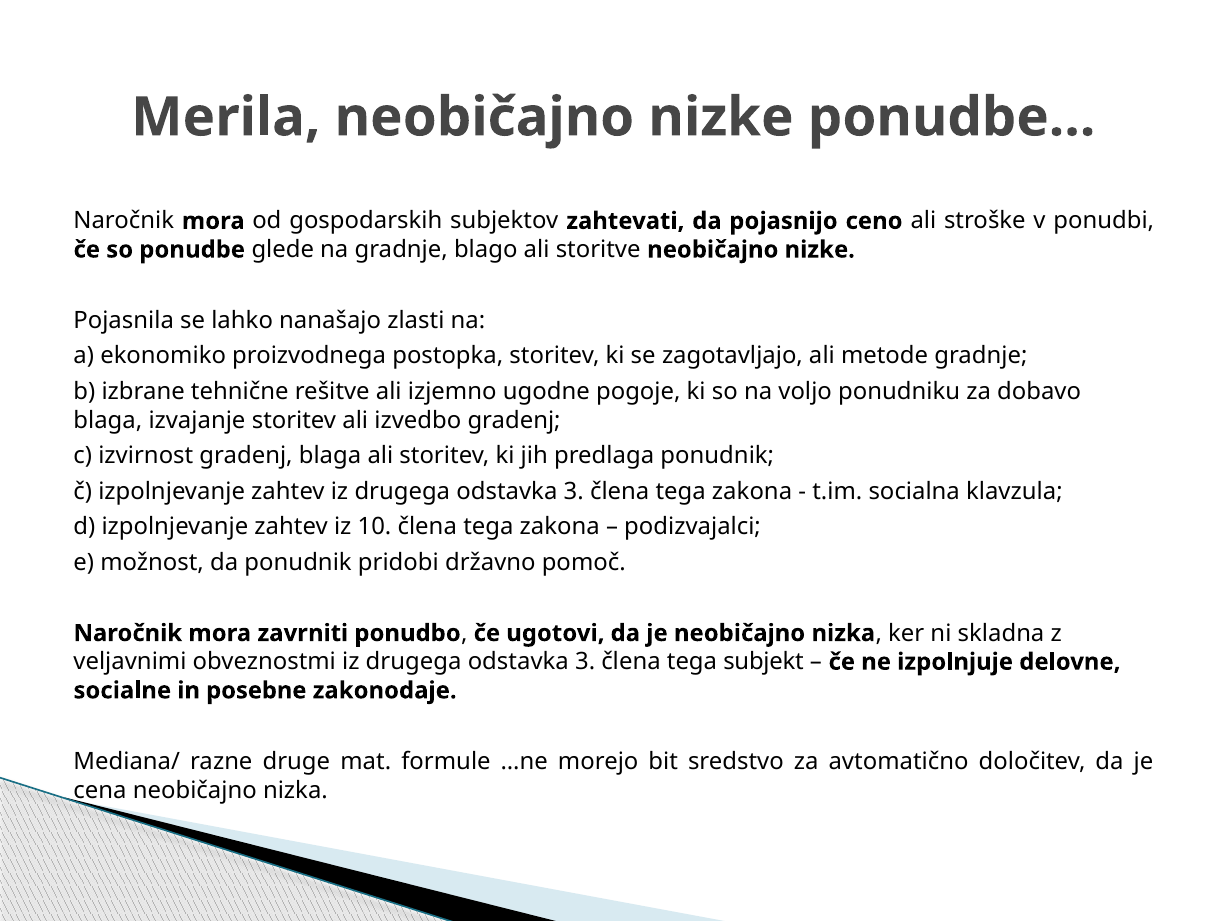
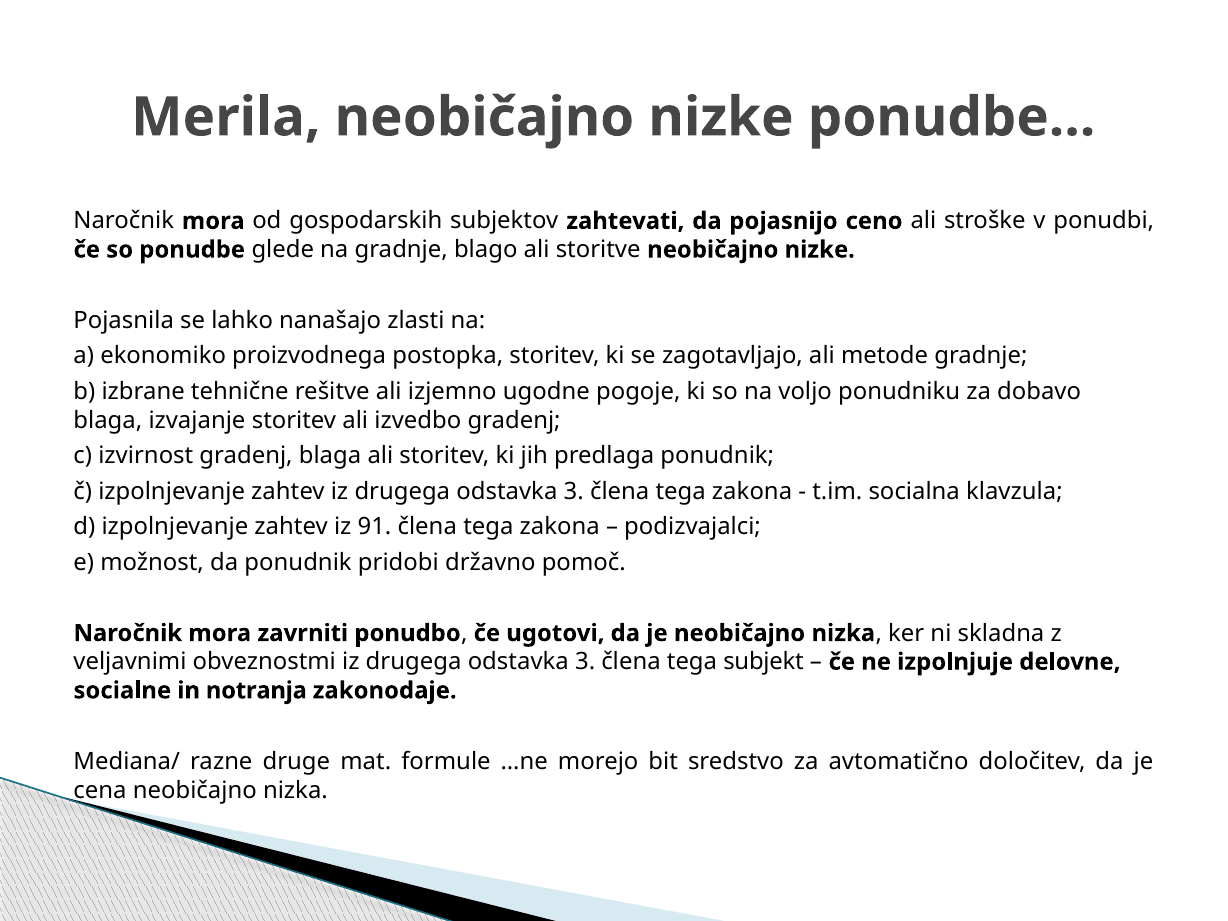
10: 10 -> 91
posebne: posebne -> notranja
